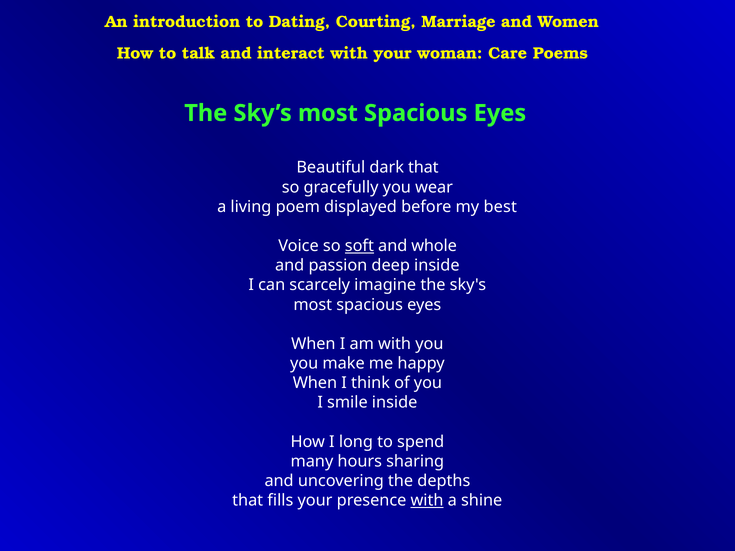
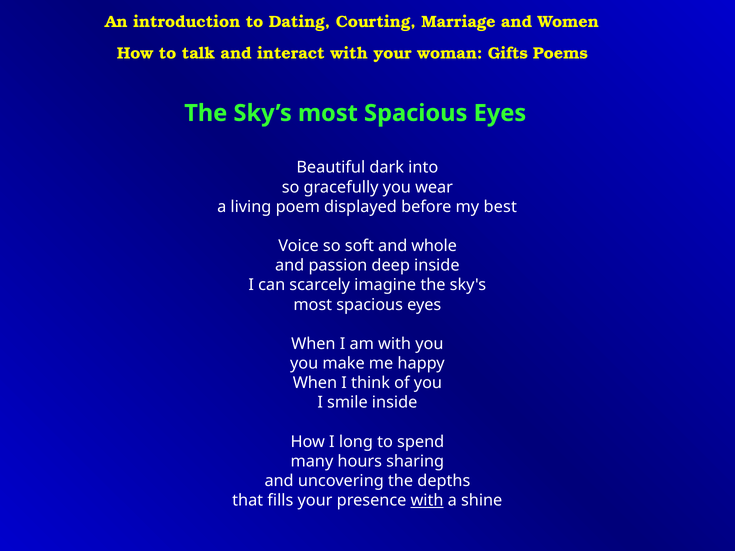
Care: Care -> Gifts
dark that: that -> into
soft underline: present -> none
